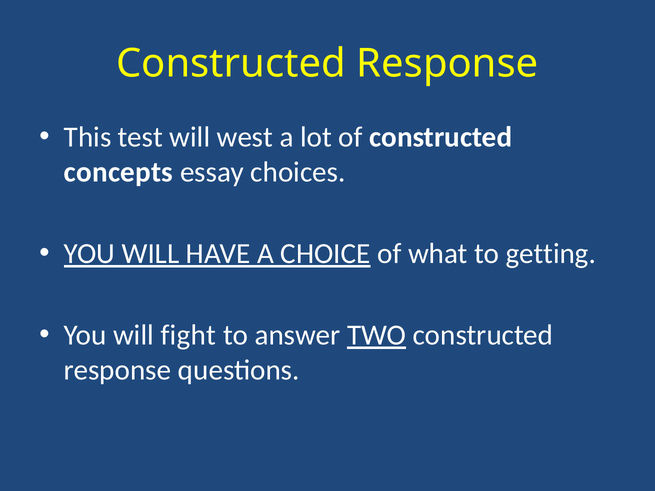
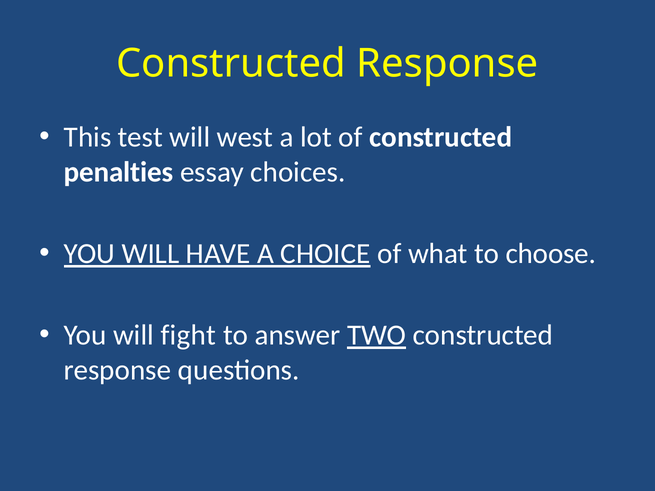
concepts: concepts -> penalties
getting: getting -> choose
